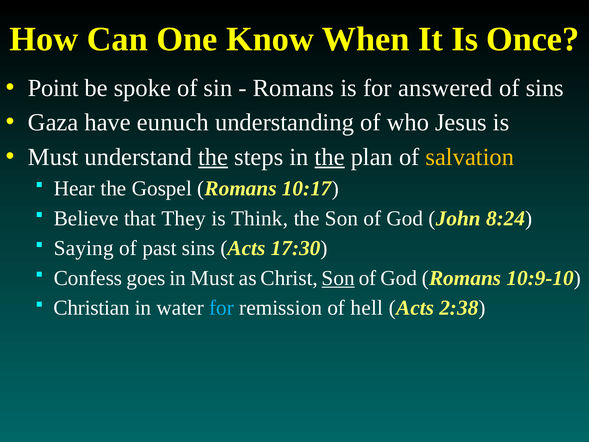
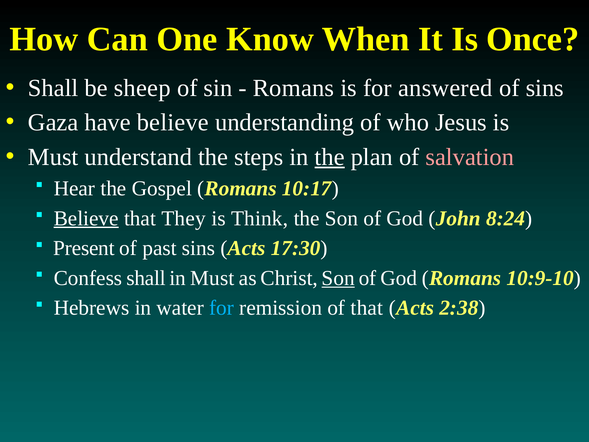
Point at (53, 88): Point -> Shall
spoke: spoke -> sheep
have eunuch: eunuch -> believe
the at (213, 157) underline: present -> none
salvation colour: yellow -> pink
Believe at (86, 218) underline: none -> present
Saying: Saying -> Present
Confess goes: goes -> shall
Christian: Christian -> Hebrews
of hell: hell -> that
